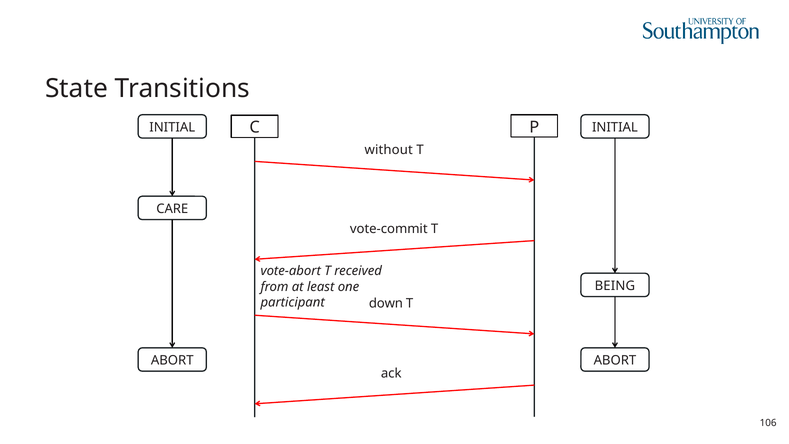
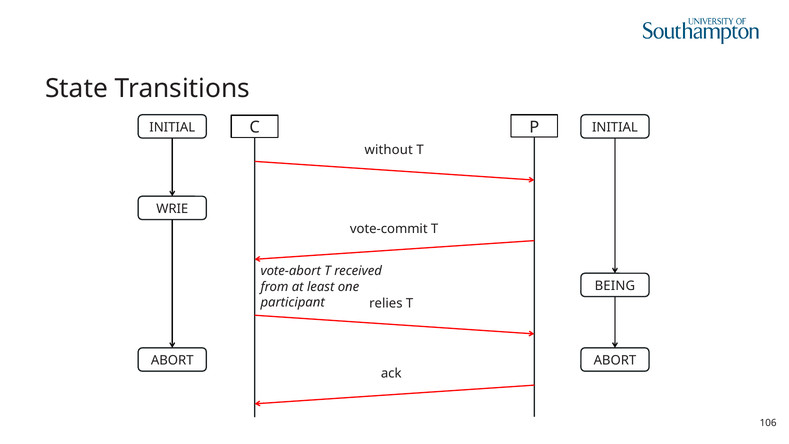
CARE: CARE -> WRIE
down: down -> relies
